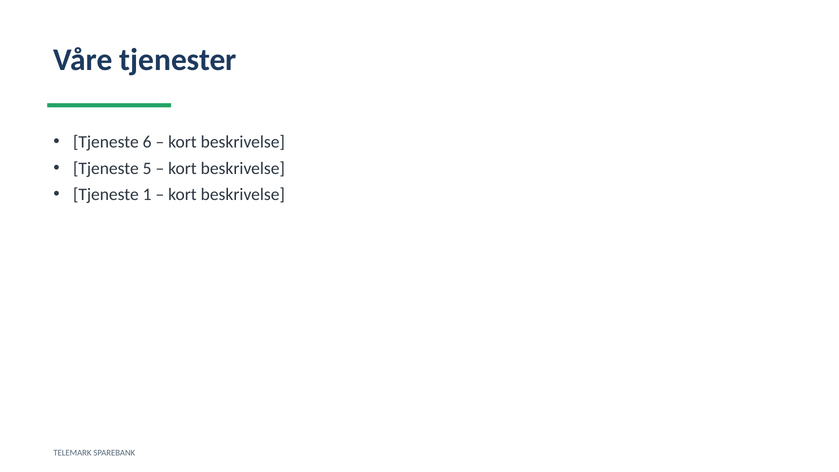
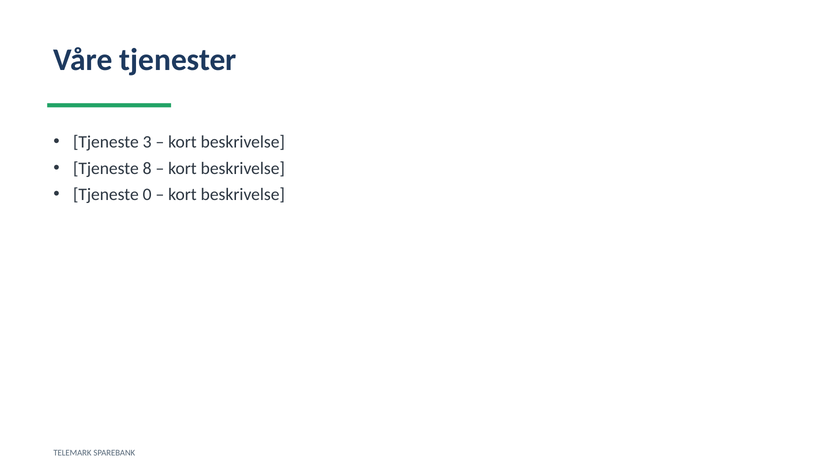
6: 6 -> 3
5: 5 -> 8
1: 1 -> 0
